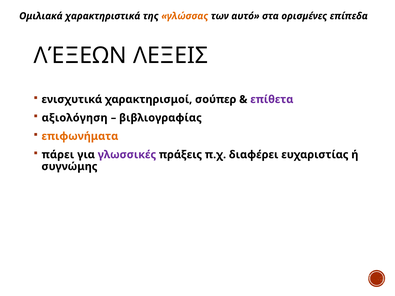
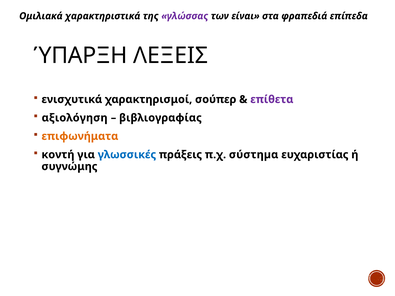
γλώσσας colour: orange -> purple
αυτό: αυτό -> είναι
ορισµένες: ορισµένες -> φραπεδιά
ΛΈΞΕΩΝ: ΛΈΞΕΩΝ -> ΎΠΑΡΞΗ
πάρει: πάρει -> κοντή
γλωσσικές colour: purple -> blue
διαφέρει: διαφέρει -> σύστηµα
